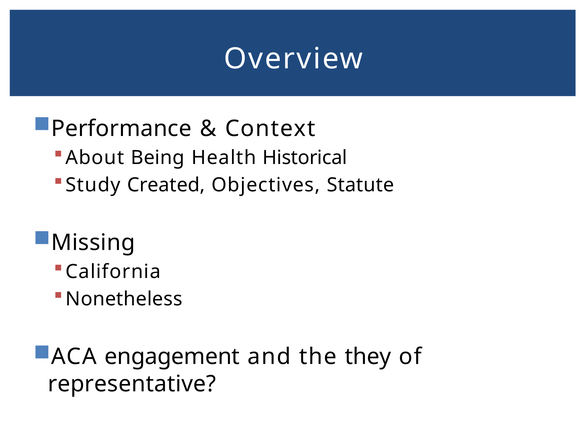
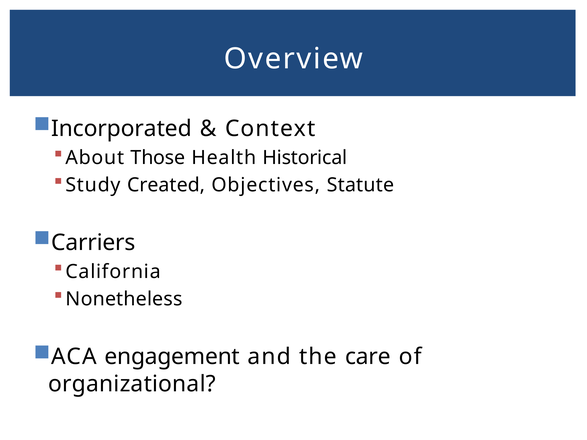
Performance: Performance -> Incorporated
Being: Being -> Those
Missing: Missing -> Carriers
they: they -> care
representative: representative -> organizational
